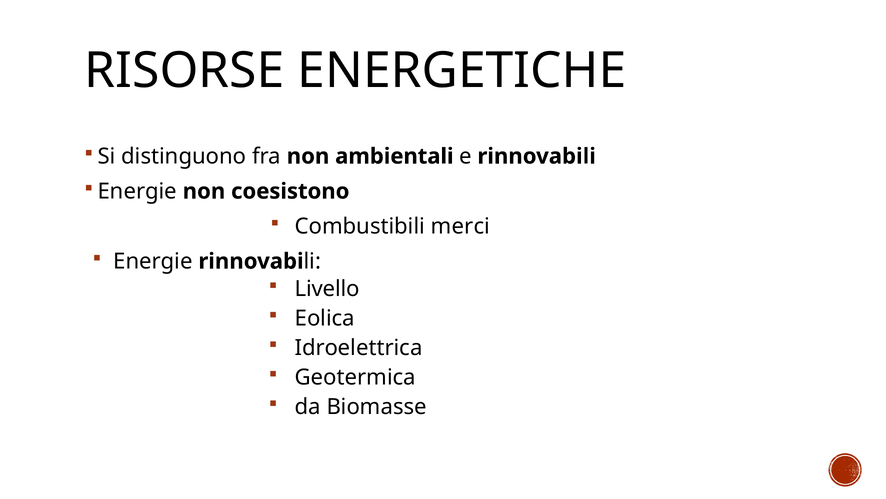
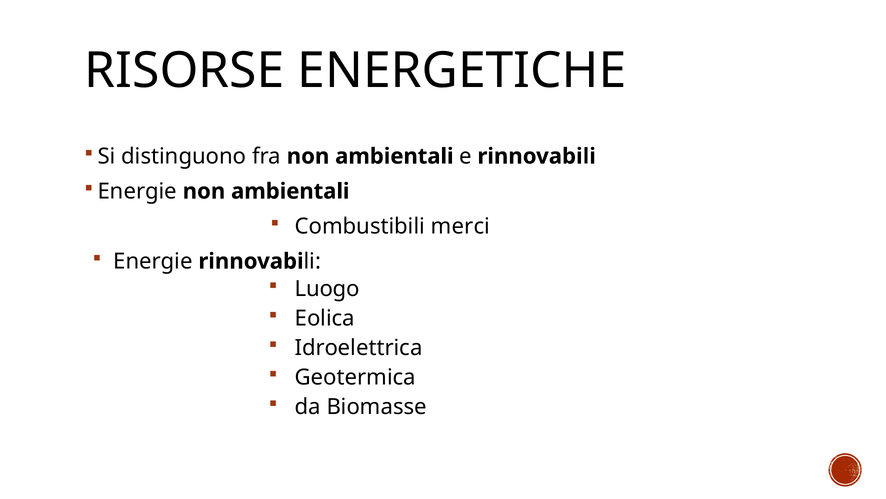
Energie non coesistono: coesistono -> ambientali
Livello: Livello -> Luogo
